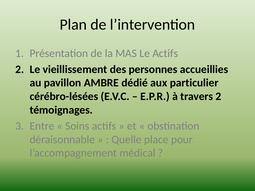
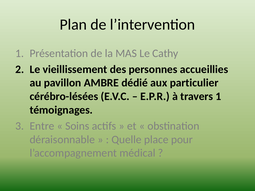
Le Actifs: Actifs -> Cathy
travers 2: 2 -> 1
